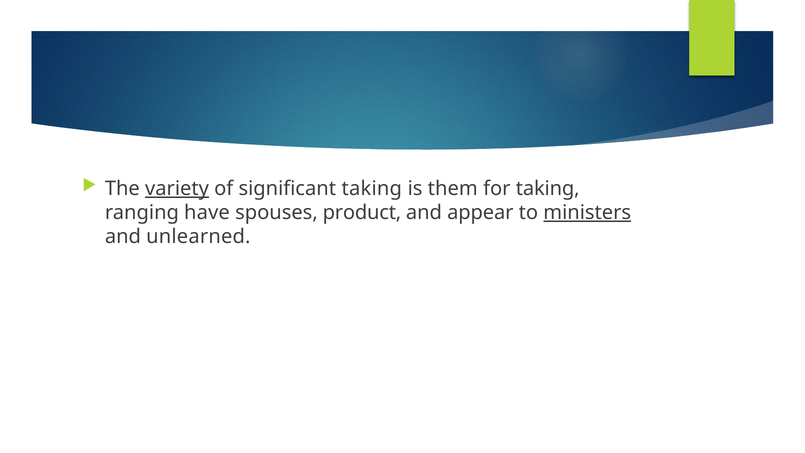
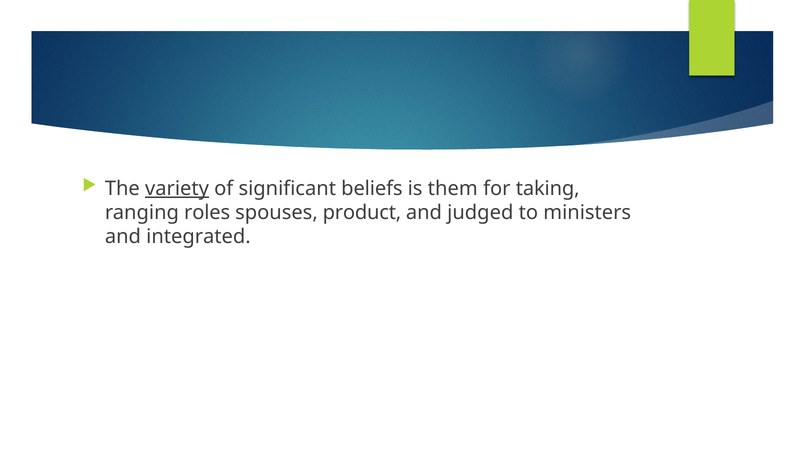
significant taking: taking -> beliefs
have: have -> roles
appear: appear -> judged
ministers underline: present -> none
unlearned: unlearned -> integrated
